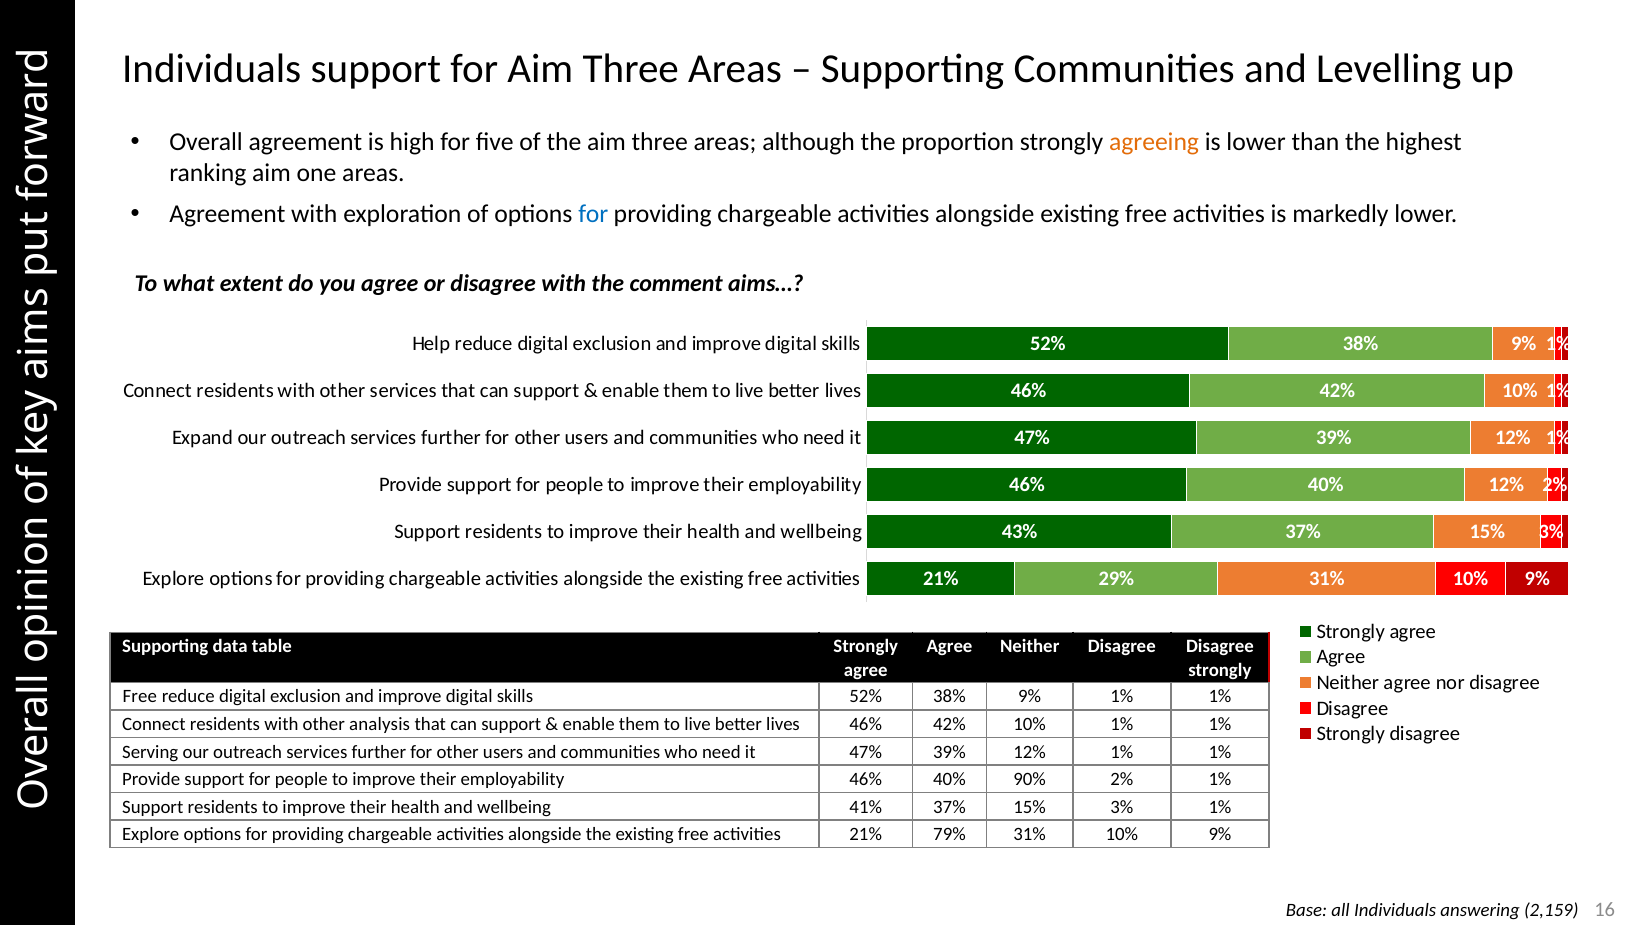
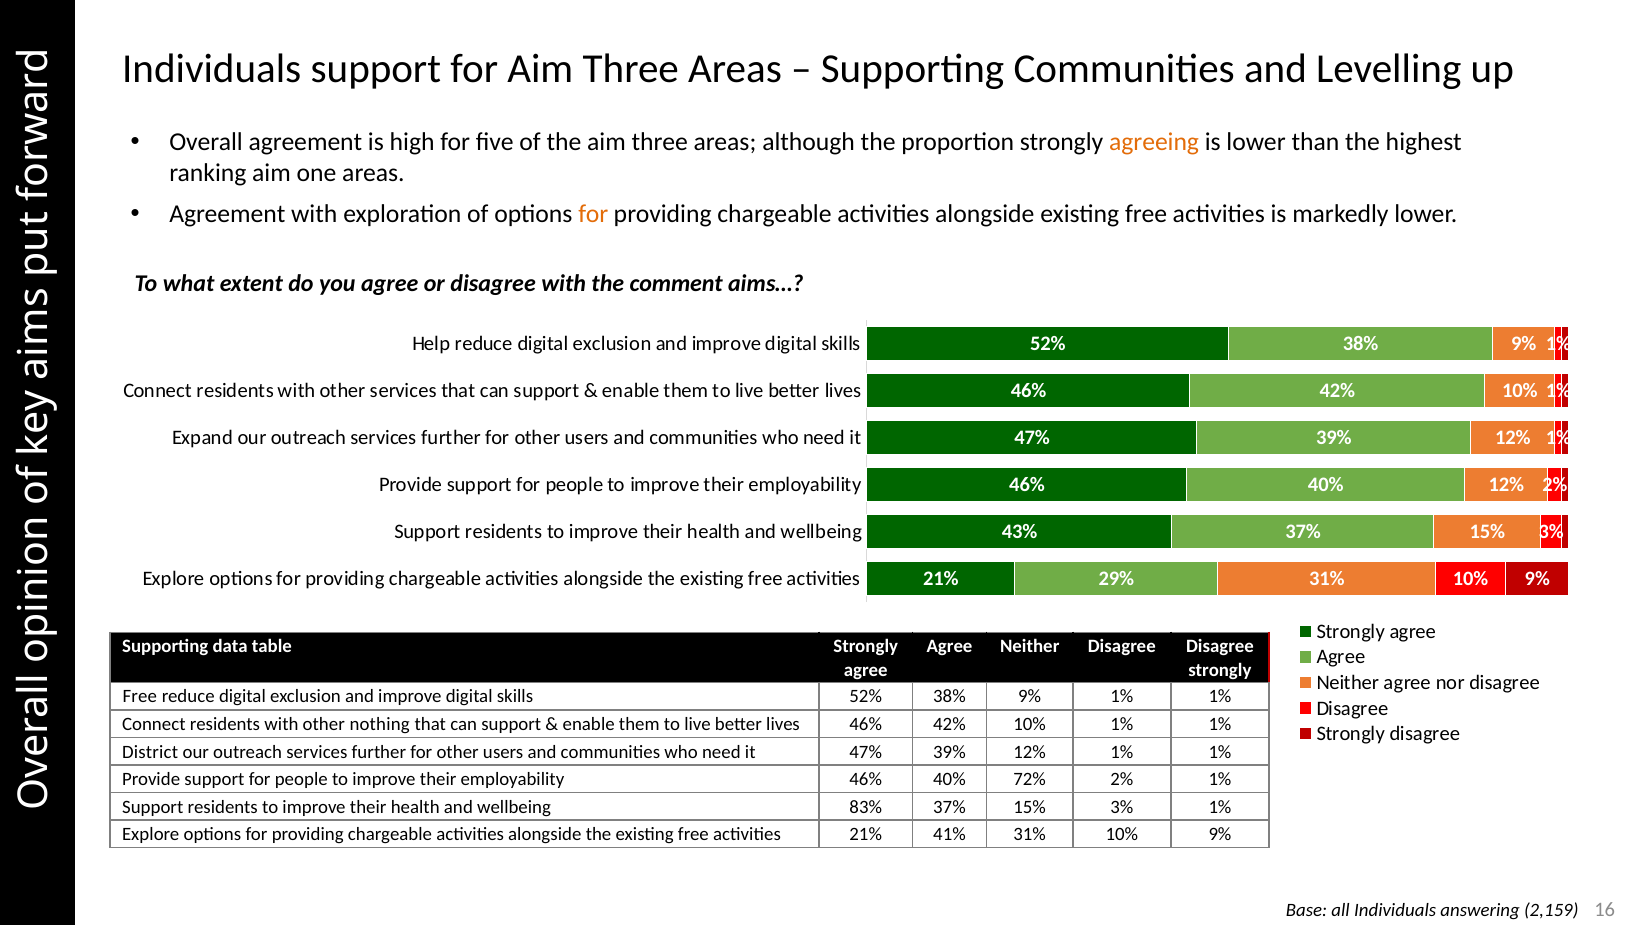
for at (593, 214) colour: blue -> orange
analysis: analysis -> nothing
Serving: Serving -> District
90%: 90% -> 72%
41%: 41% -> 83%
79%: 79% -> 41%
